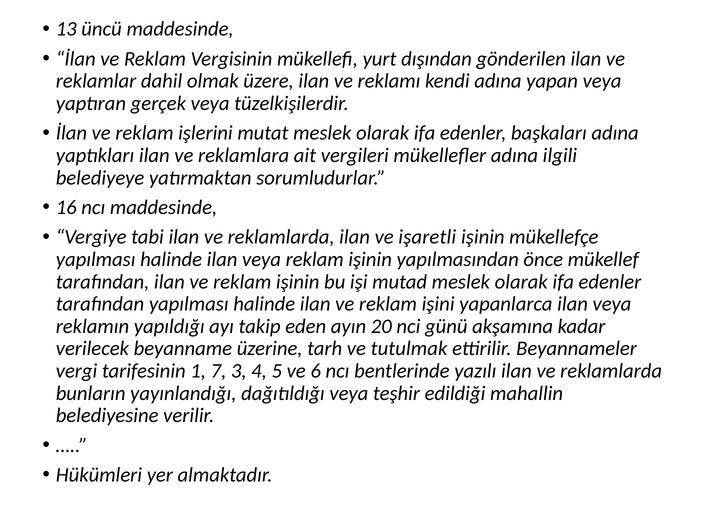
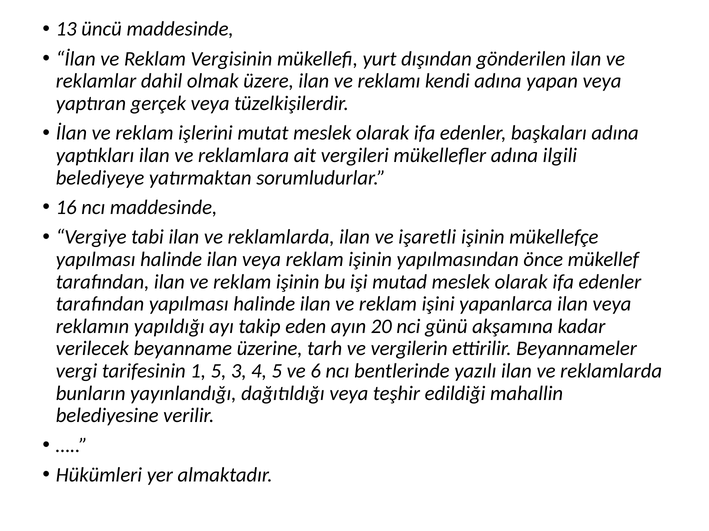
tutulmak: tutulmak -> vergilerin
1 7: 7 -> 5
